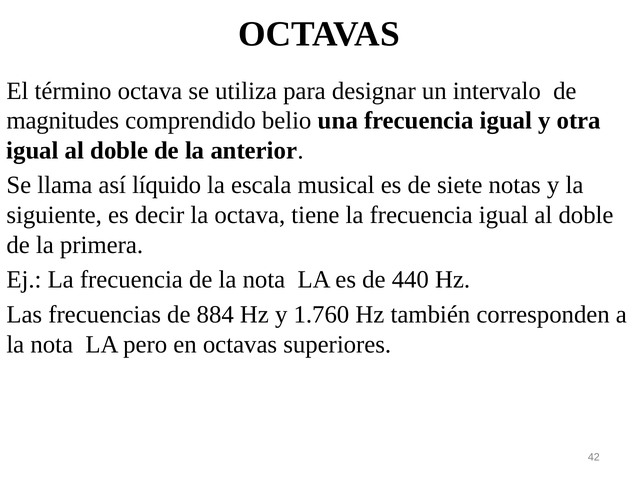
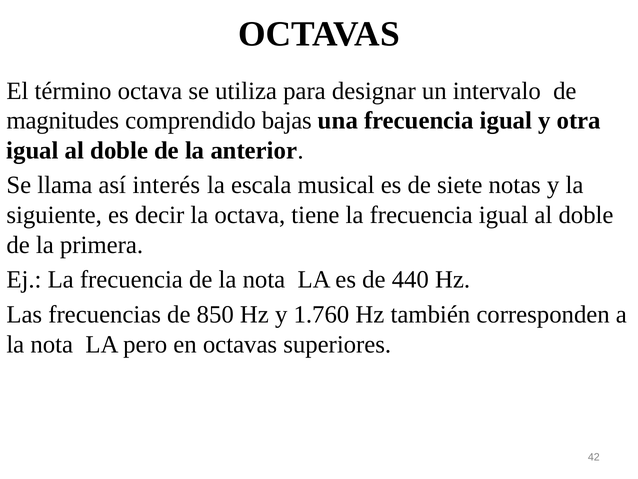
belio: belio -> bajas
líquido: líquido -> interés
884: 884 -> 850
